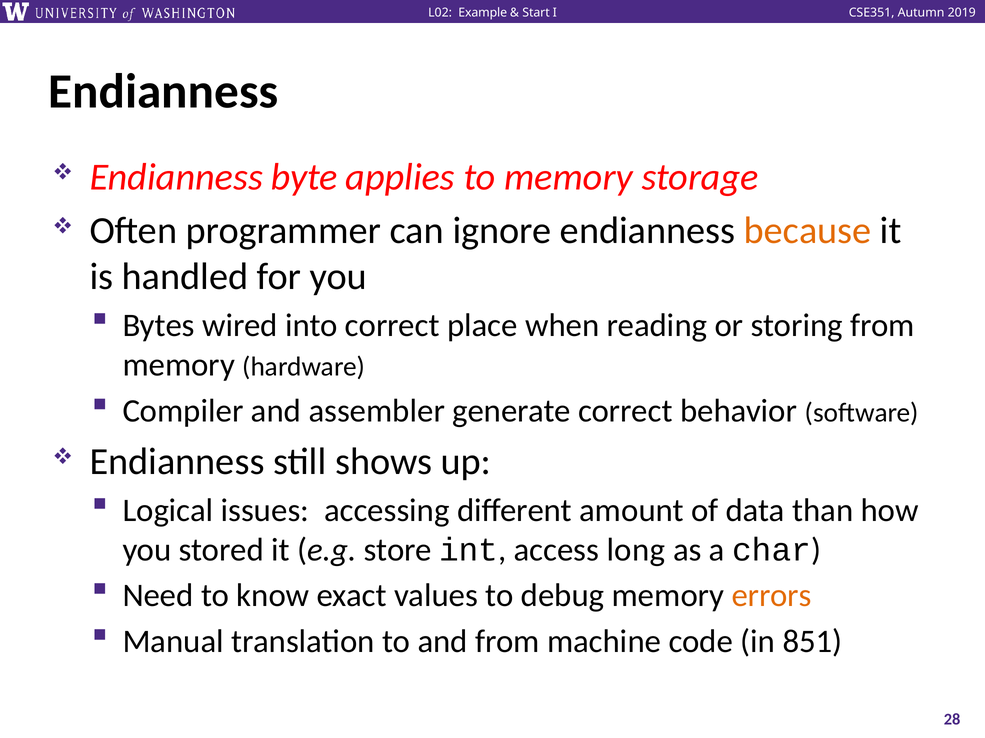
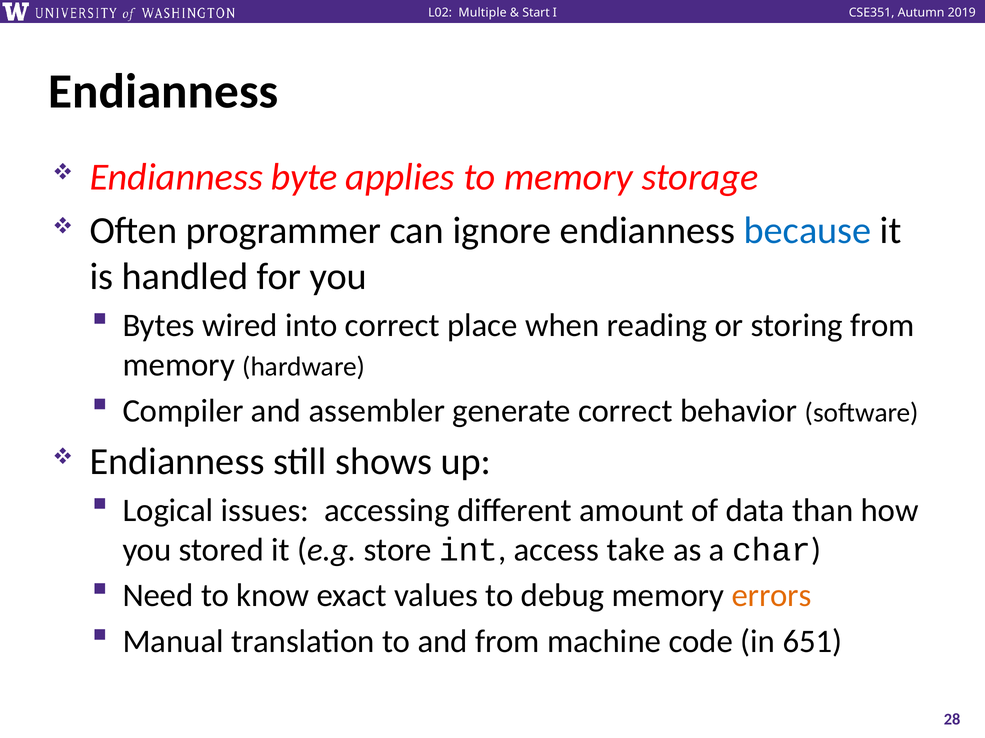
Example: Example -> Multiple
because colour: orange -> blue
long: long -> take
851: 851 -> 651
